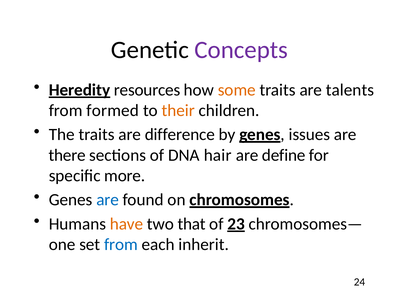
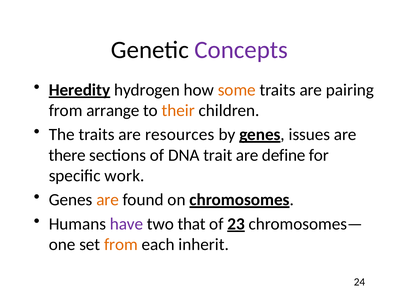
resources: resources -> hydrogen
talents: talents -> pairing
formed: formed -> arrange
difference: difference -> resources
hair: hair -> trait
more: more -> work
are at (108, 200) colour: blue -> orange
have colour: orange -> purple
from at (121, 245) colour: blue -> orange
